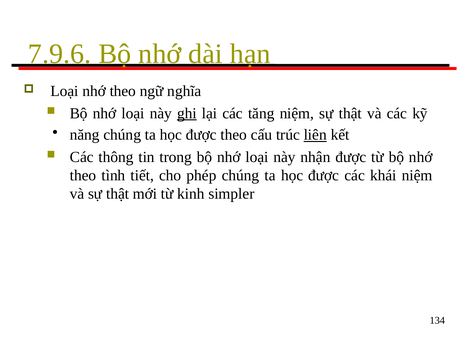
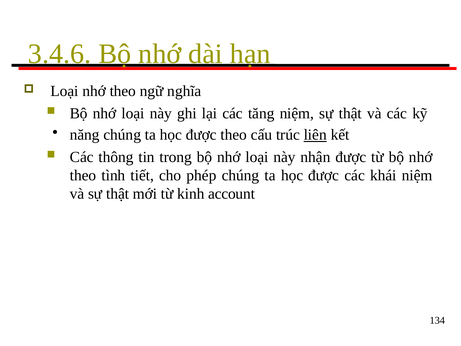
7.9.6: 7.9.6 -> 3.4.6
ghi underline: present -> none
simpler: simpler -> account
